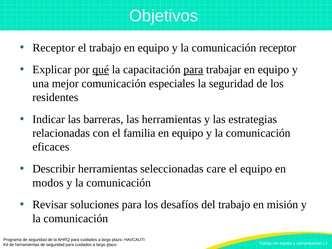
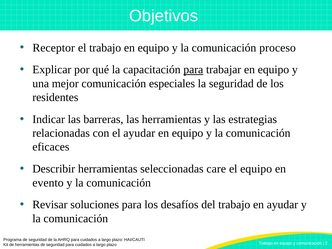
comunicación receptor: receptor -> proceso
qué underline: present -> none
el familia: familia -> ayudar
modos: modos -> evento
en misión: misión -> ayudar
